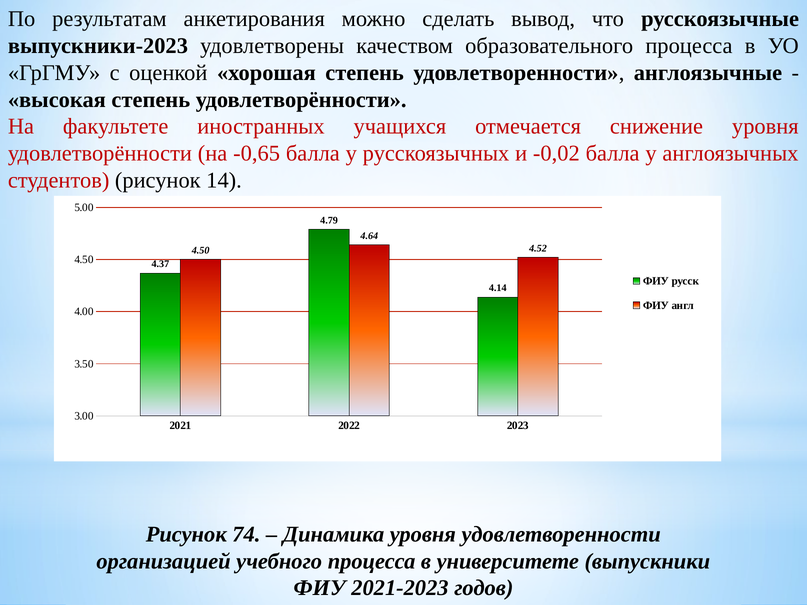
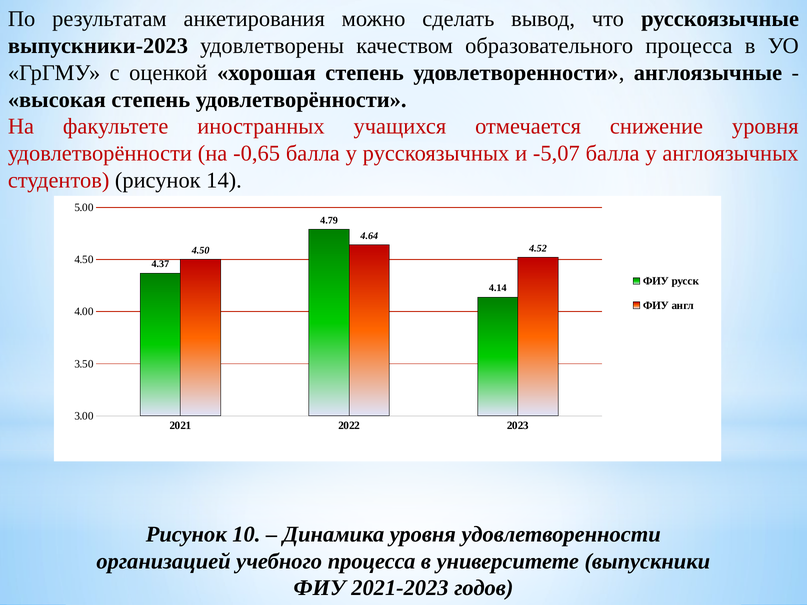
-0,02: -0,02 -> -5,07
74: 74 -> 10
